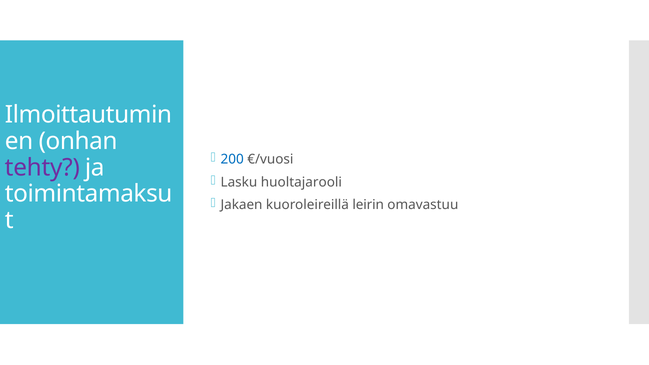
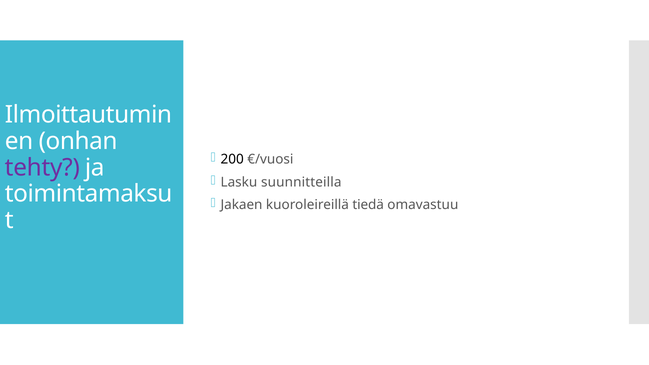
200 colour: blue -> black
huoltajarooli: huoltajarooli -> suunnitteilla
leirin: leirin -> tiedä
